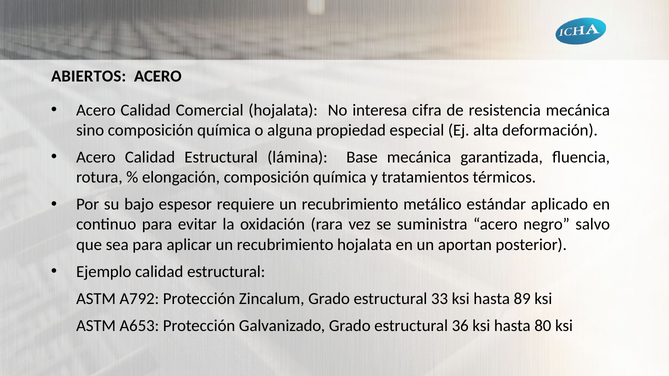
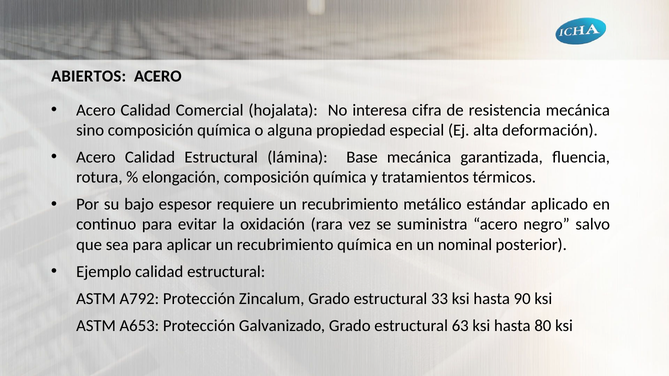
recubrimiento hojalata: hojalata -> química
aportan: aportan -> nominal
89: 89 -> 90
36: 36 -> 63
